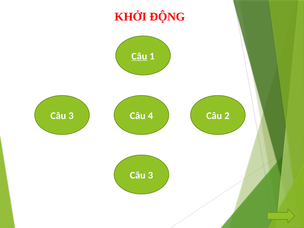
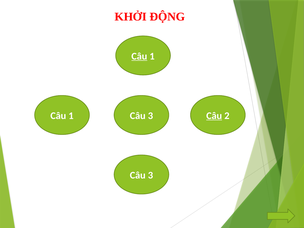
3 at (71, 116): 3 -> 1
4 at (150, 116): 4 -> 3
Câu at (214, 116) underline: none -> present
